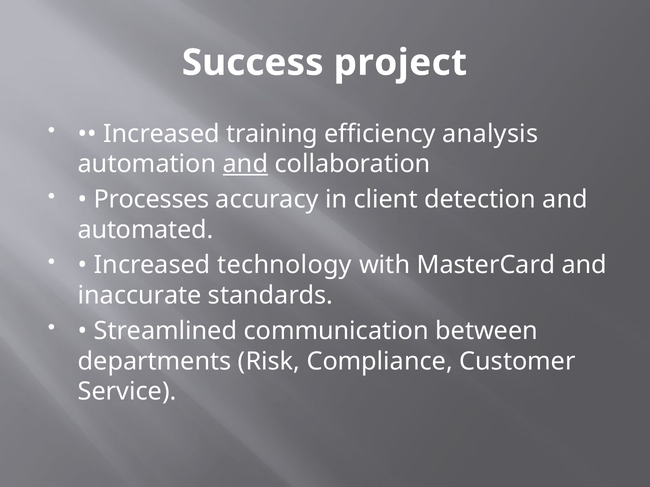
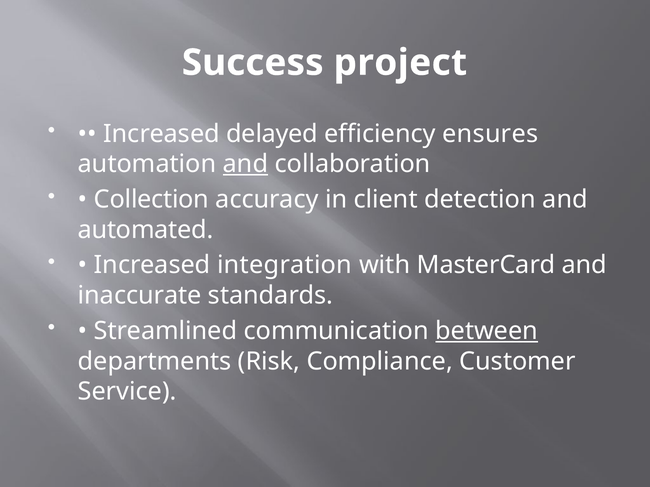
training: training -> delayed
analysis: analysis -> ensures
Processes: Processes -> Collection
technology: technology -> integration
between underline: none -> present
